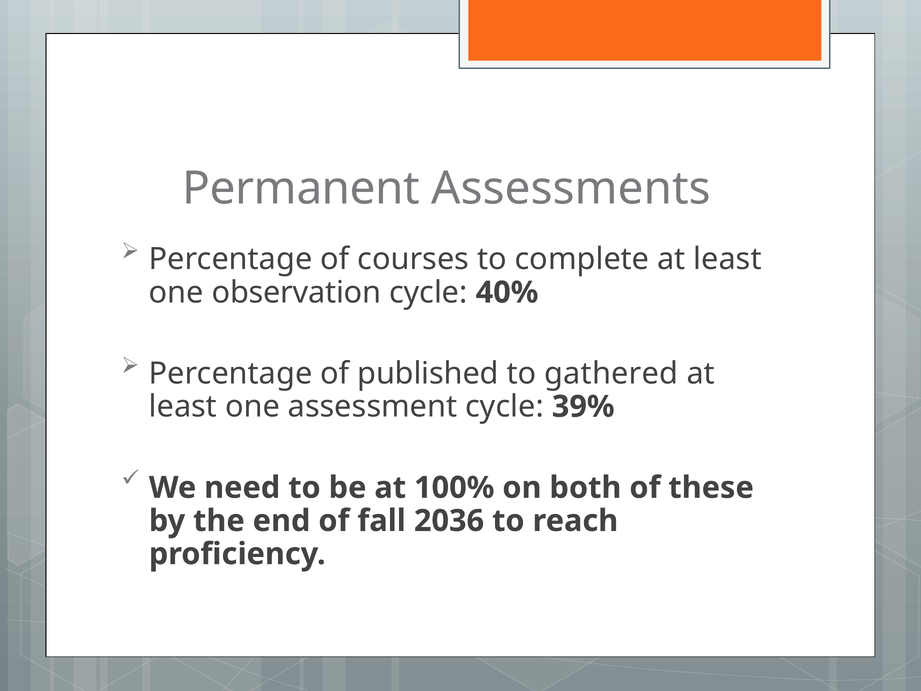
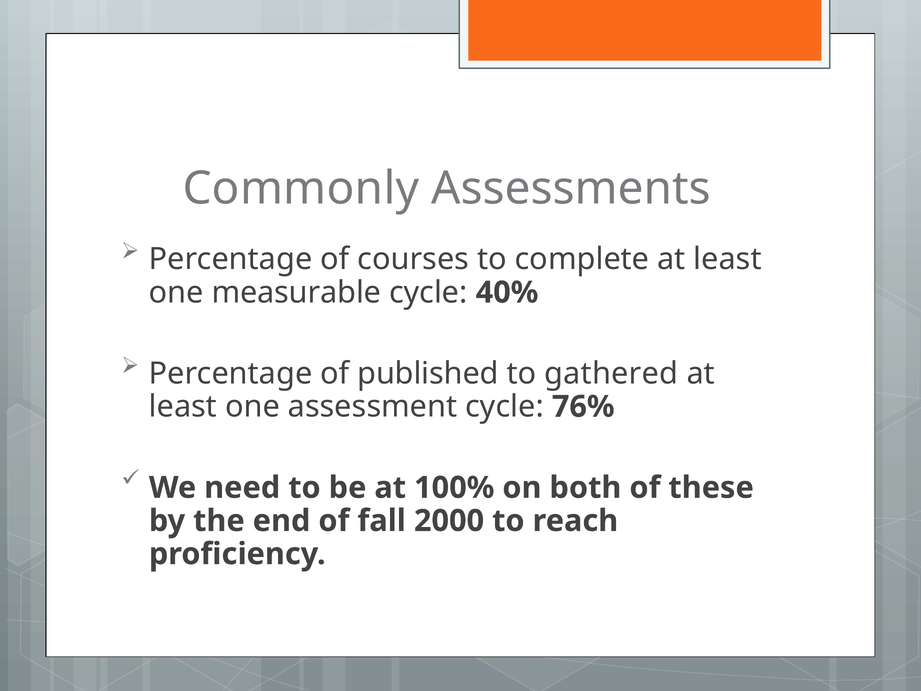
Permanent: Permanent -> Commonly
observation: observation -> measurable
39%: 39% -> 76%
2036: 2036 -> 2000
